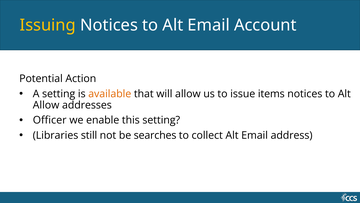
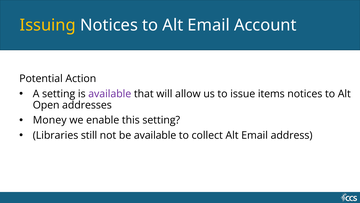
available at (110, 94) colour: orange -> purple
Allow at (46, 105): Allow -> Open
Officer: Officer -> Money
be searches: searches -> available
